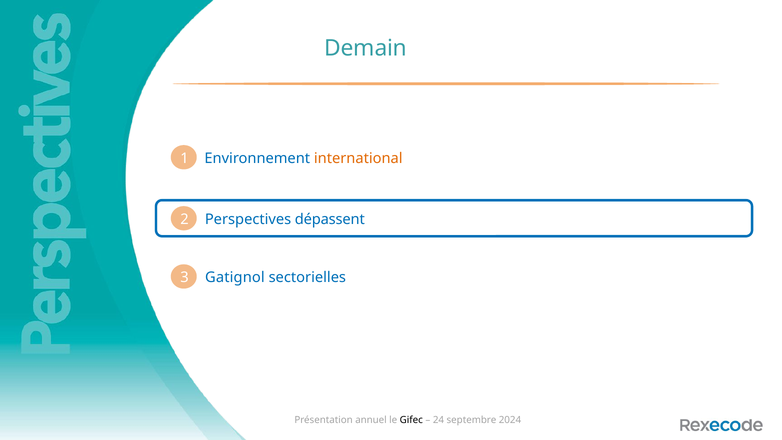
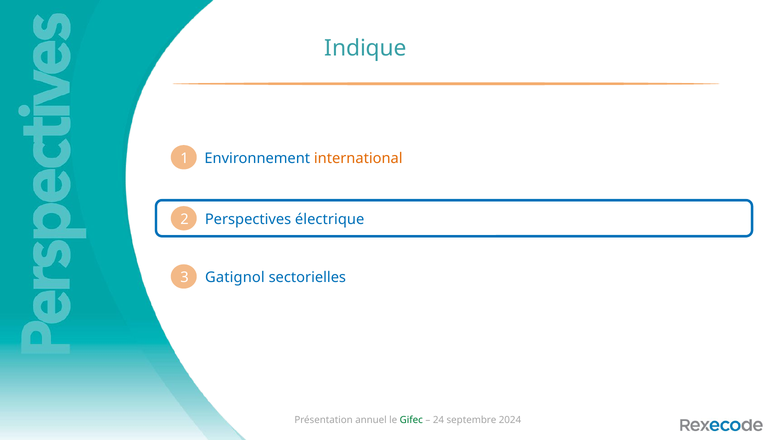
Demain: Demain -> Indique
dépassent: dépassent -> électrique
Gifec colour: black -> green
